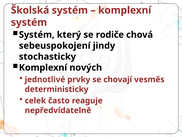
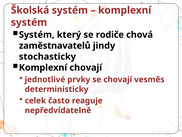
sebeuspokojení: sebeuspokojení -> zaměstnavatelů
Komplexní nových: nových -> chovají
